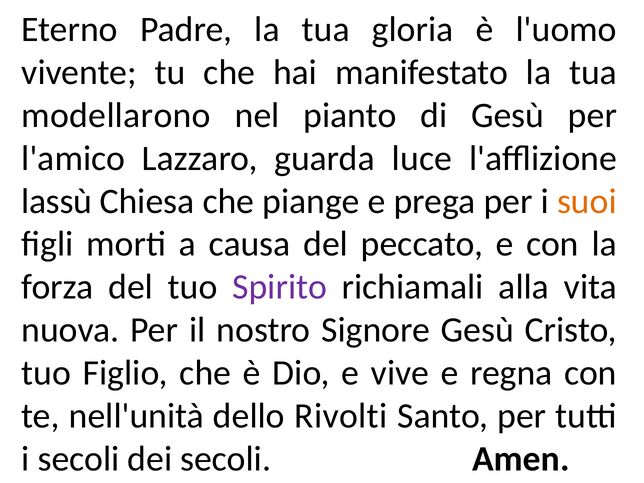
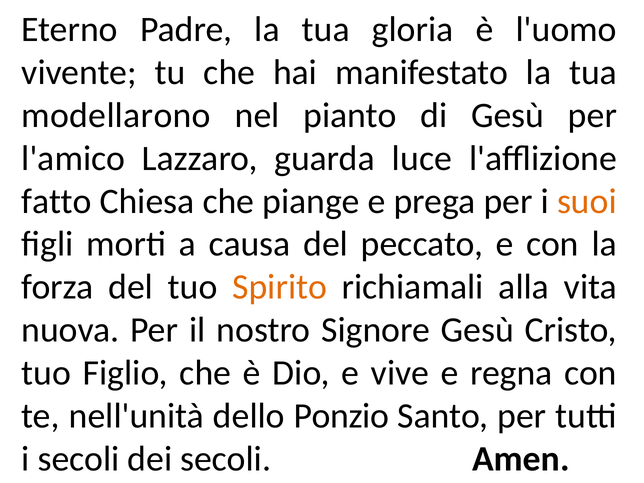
lassù: lassù -> fatto
Spirito colour: purple -> orange
Rivolti: Rivolti -> Ponzio
